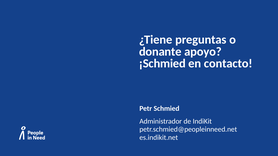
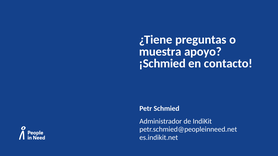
donante: donante -> muestra
